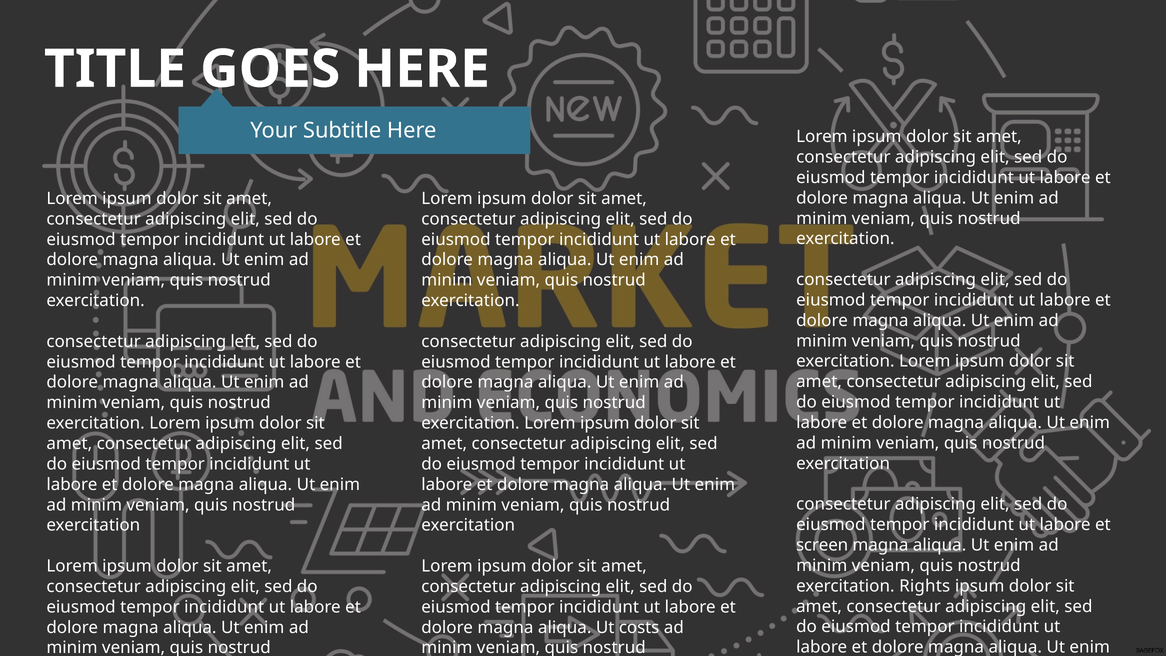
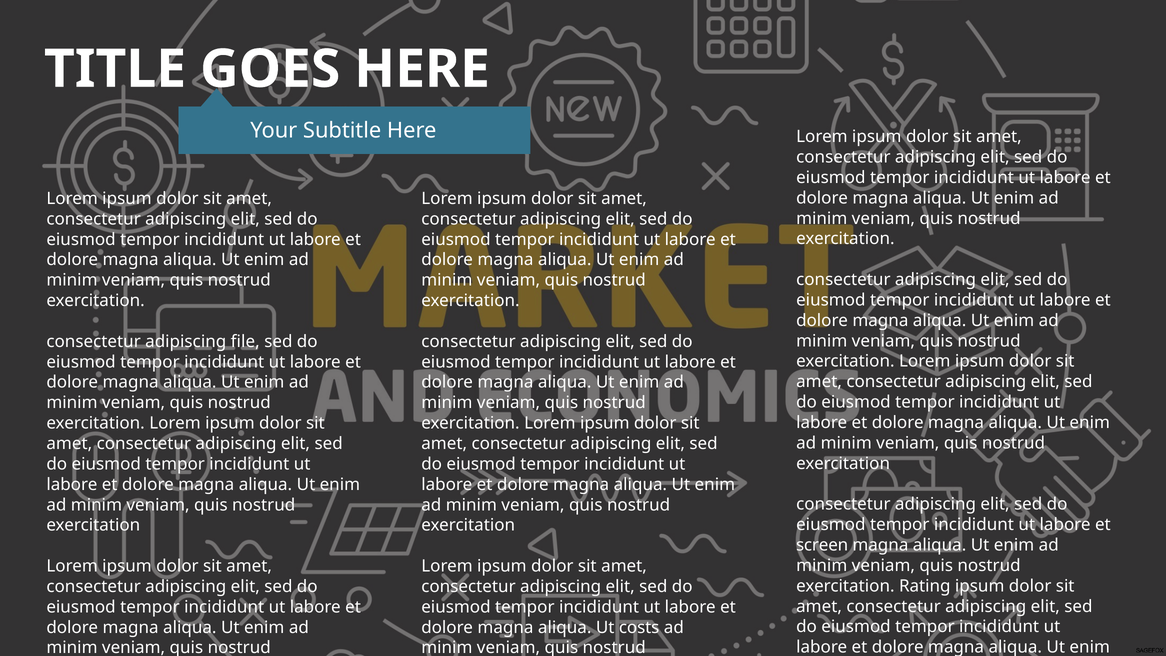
left: left -> file
Rights: Rights -> Rating
